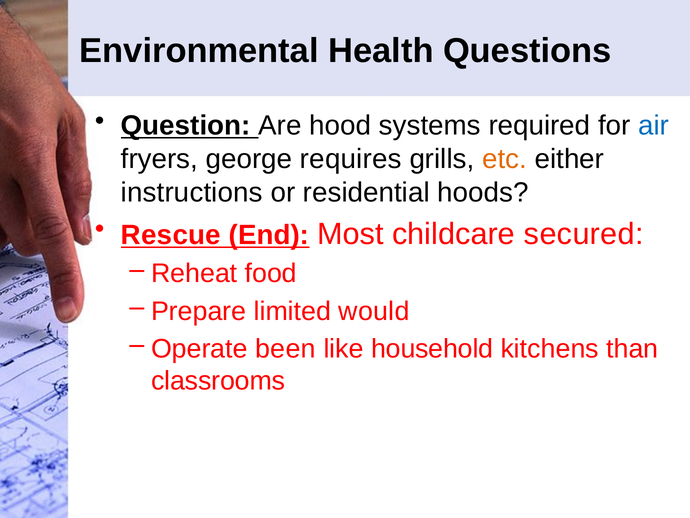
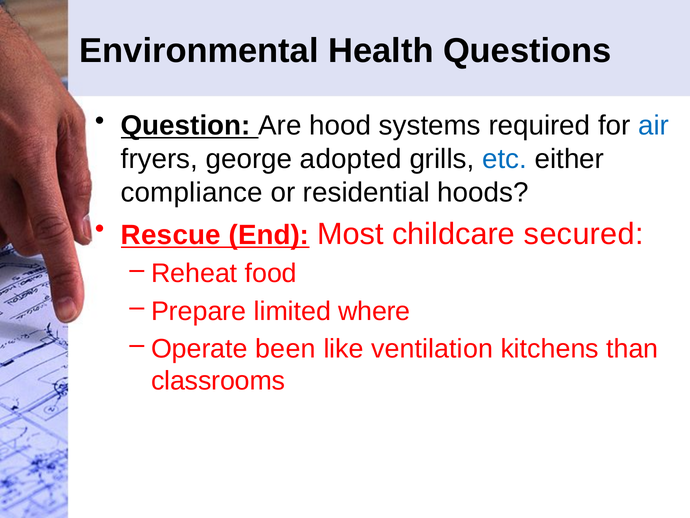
requires: requires -> adopted
etc colour: orange -> blue
instructions: instructions -> compliance
would: would -> where
household: household -> ventilation
